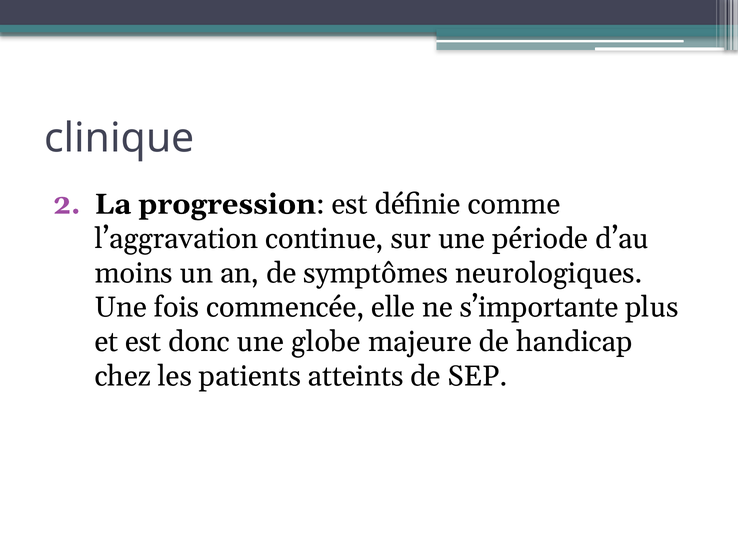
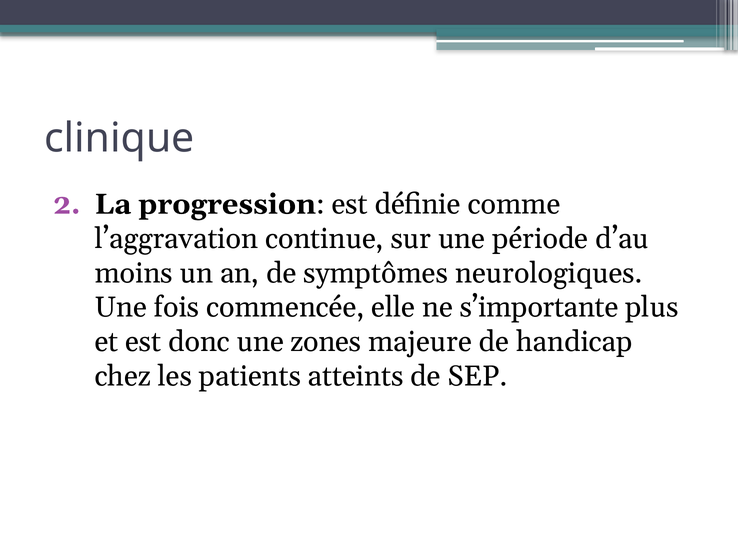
globe: globe -> zones
